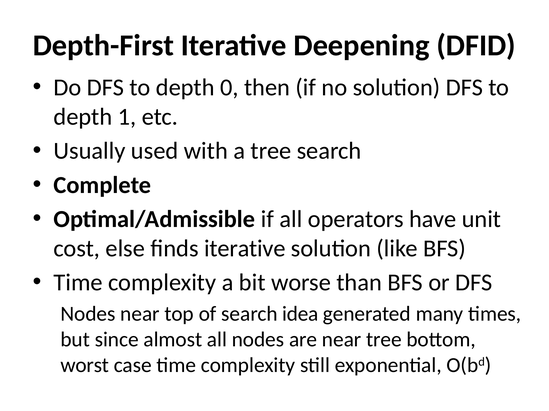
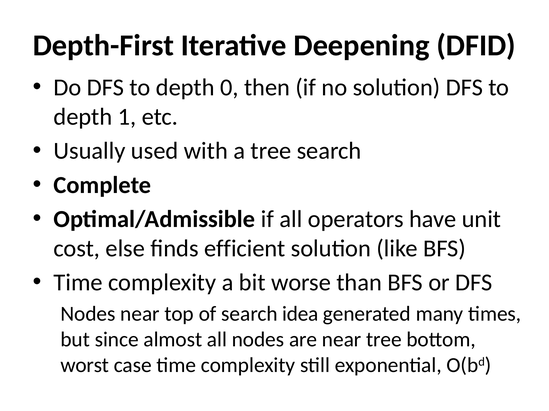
finds iterative: iterative -> efficient
